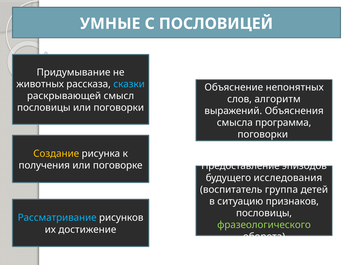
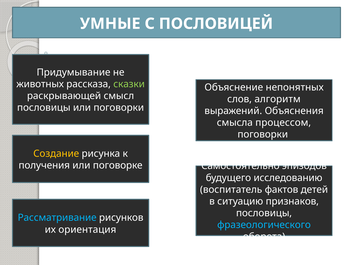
сказки colour: light blue -> light green
программа: программа -> процессом
Предоставление: Предоставление -> Самостоятельно
исследования: исследования -> исследованию
группа: группа -> фактов
фразеологического colour: light green -> light blue
достижение: достижение -> ориентация
